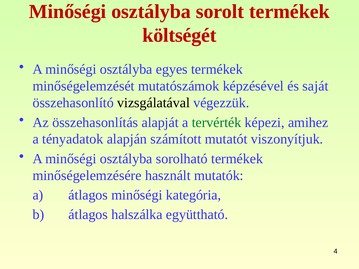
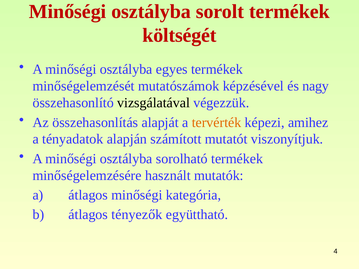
saját: saját -> nagy
tervérték colour: green -> orange
halszálka: halszálka -> tényezők
